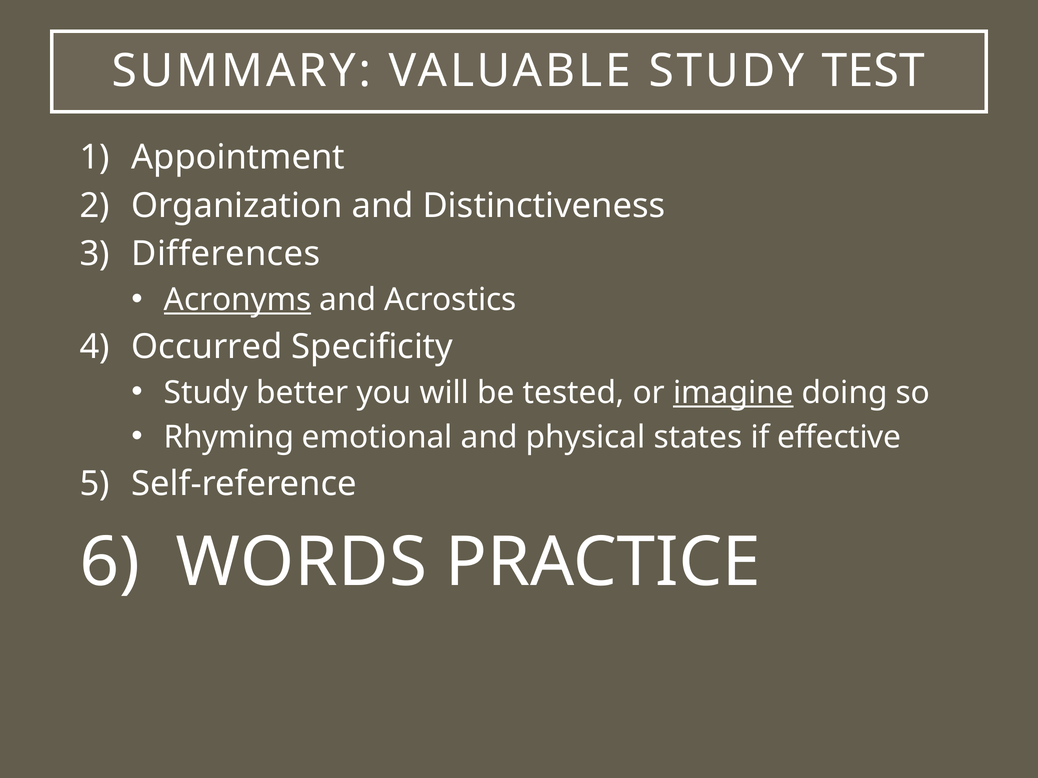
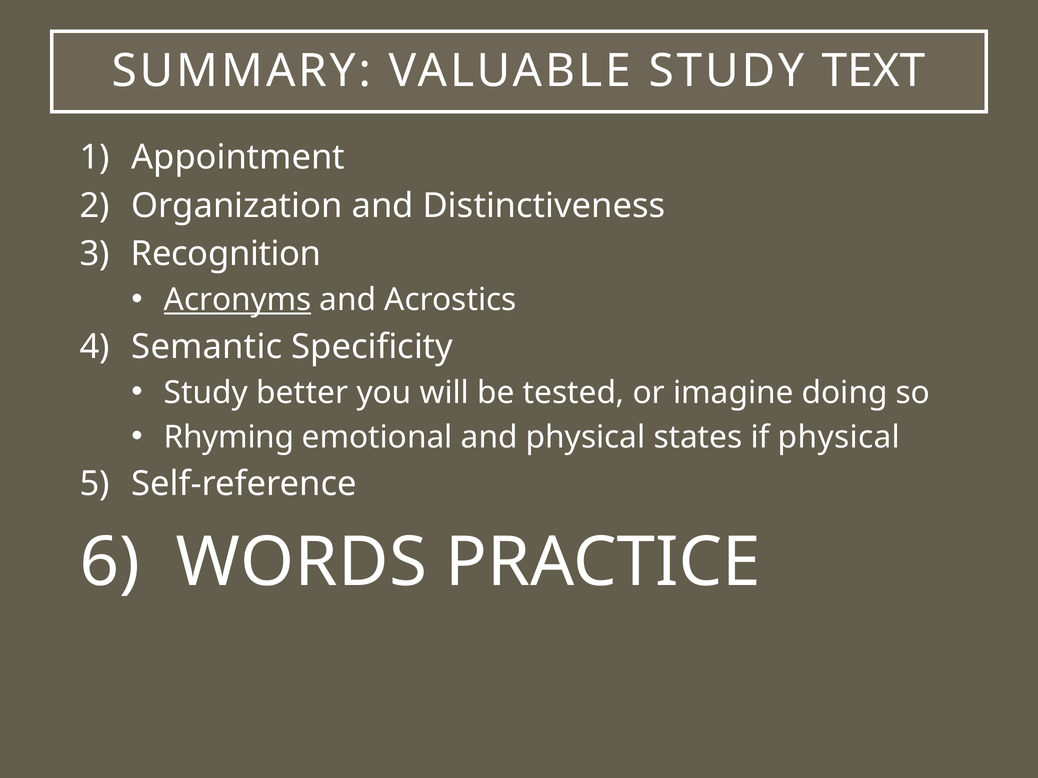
TEST: TEST -> TEXT
Differences: Differences -> Recognition
Occurred: Occurred -> Semantic
imagine underline: present -> none
if effective: effective -> physical
